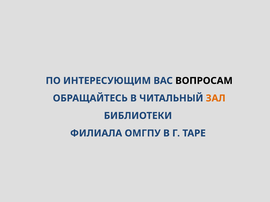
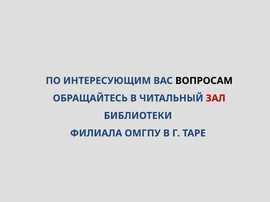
ЗАЛ colour: orange -> red
